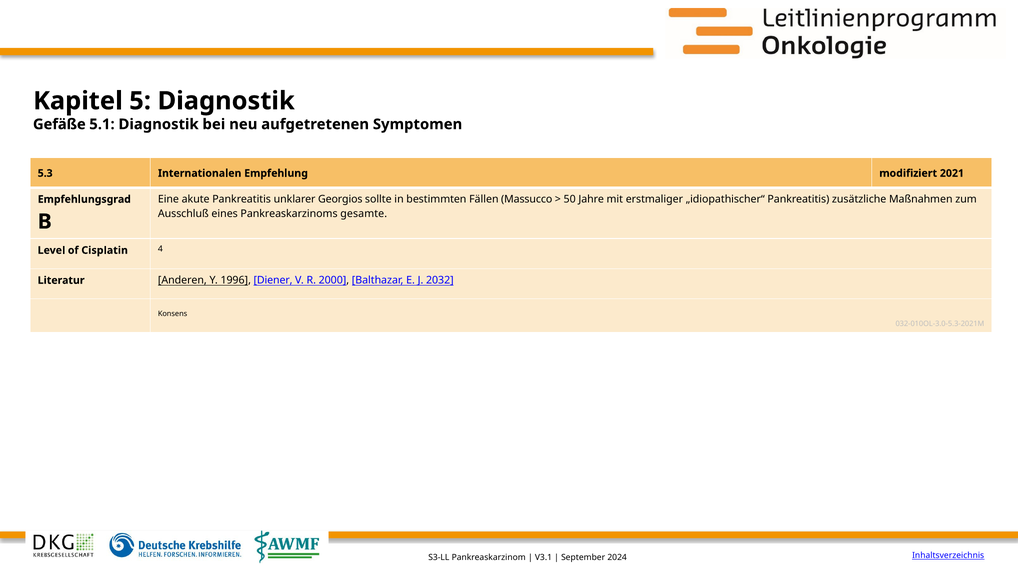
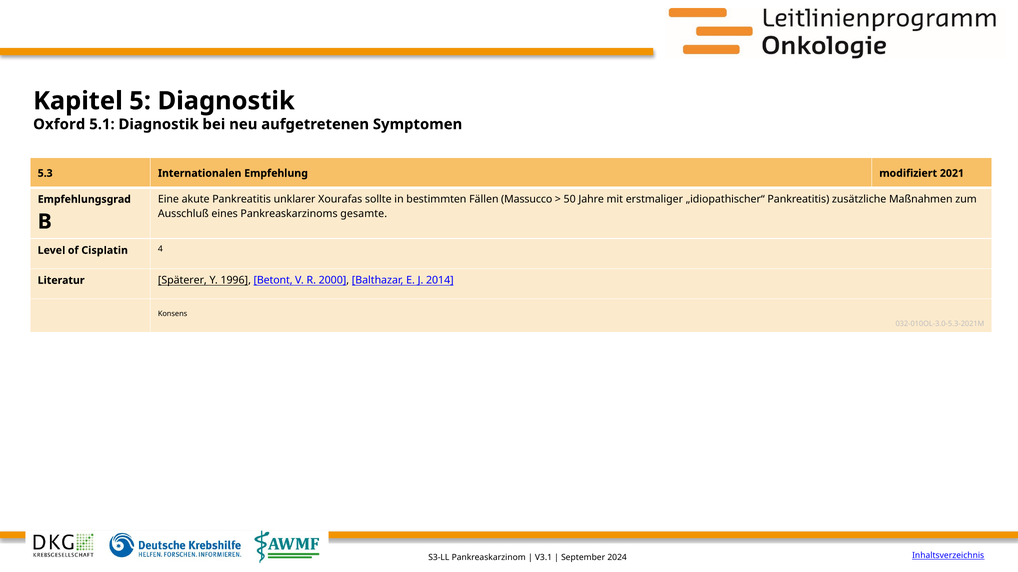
Gefäße: Gefäße -> Oxford
Georgios: Georgios -> Xourafas
Anderen: Anderen -> Späterer
Diener: Diener -> Betont
2032: 2032 -> 2014
